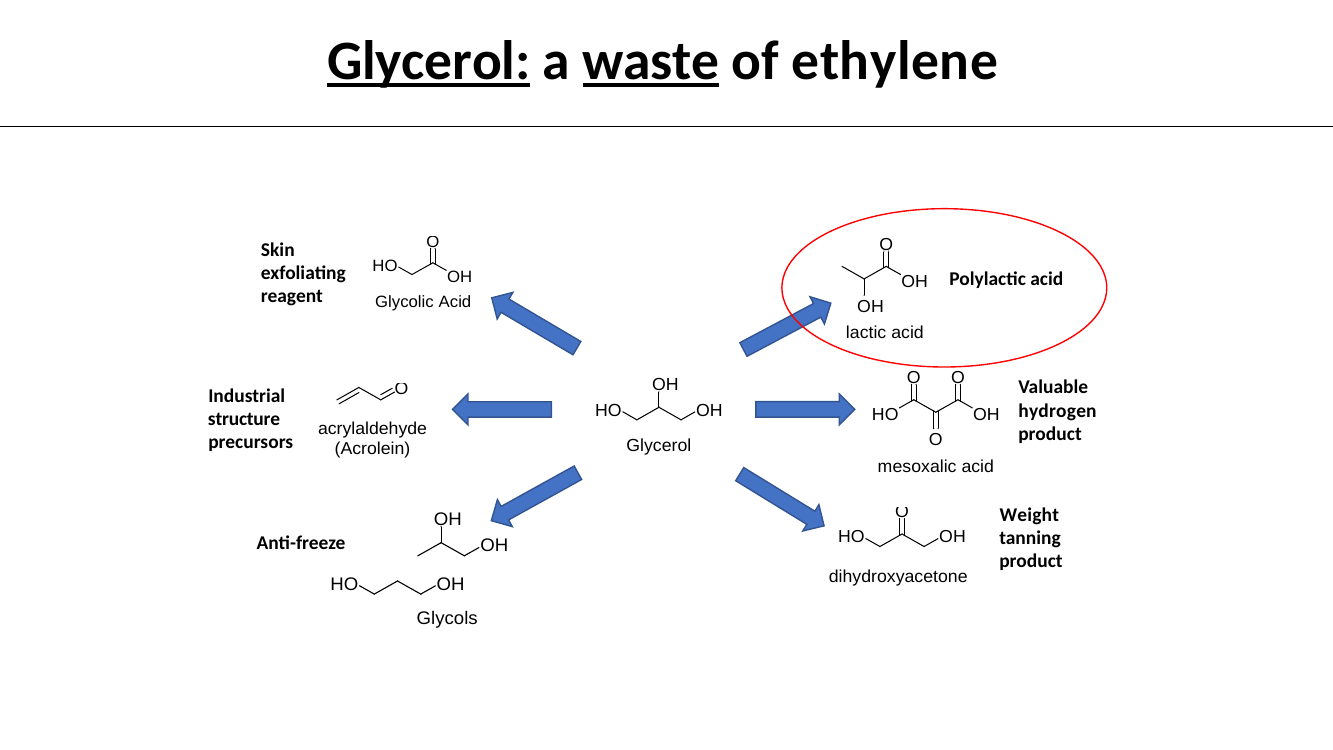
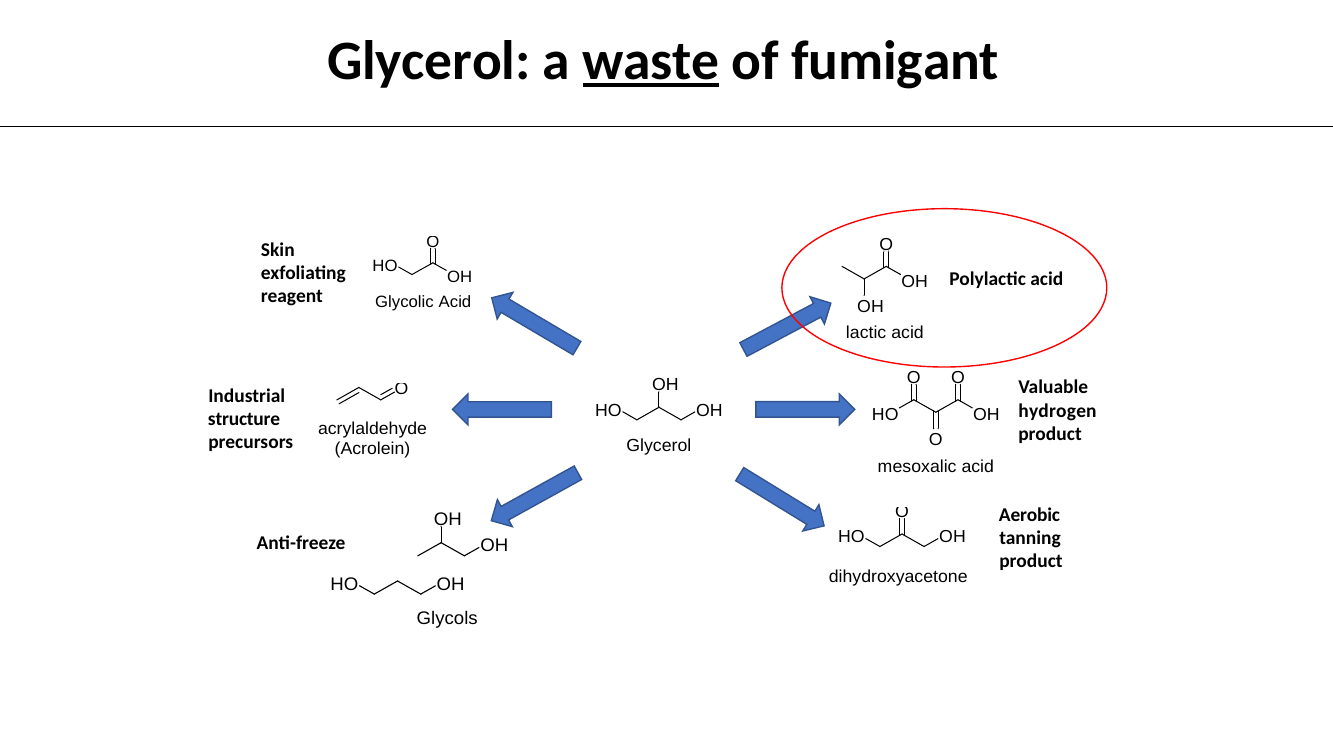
Glycerol at (429, 61) underline: present -> none
ethylene: ethylene -> fumigant
Weight: Weight -> Aerobic
